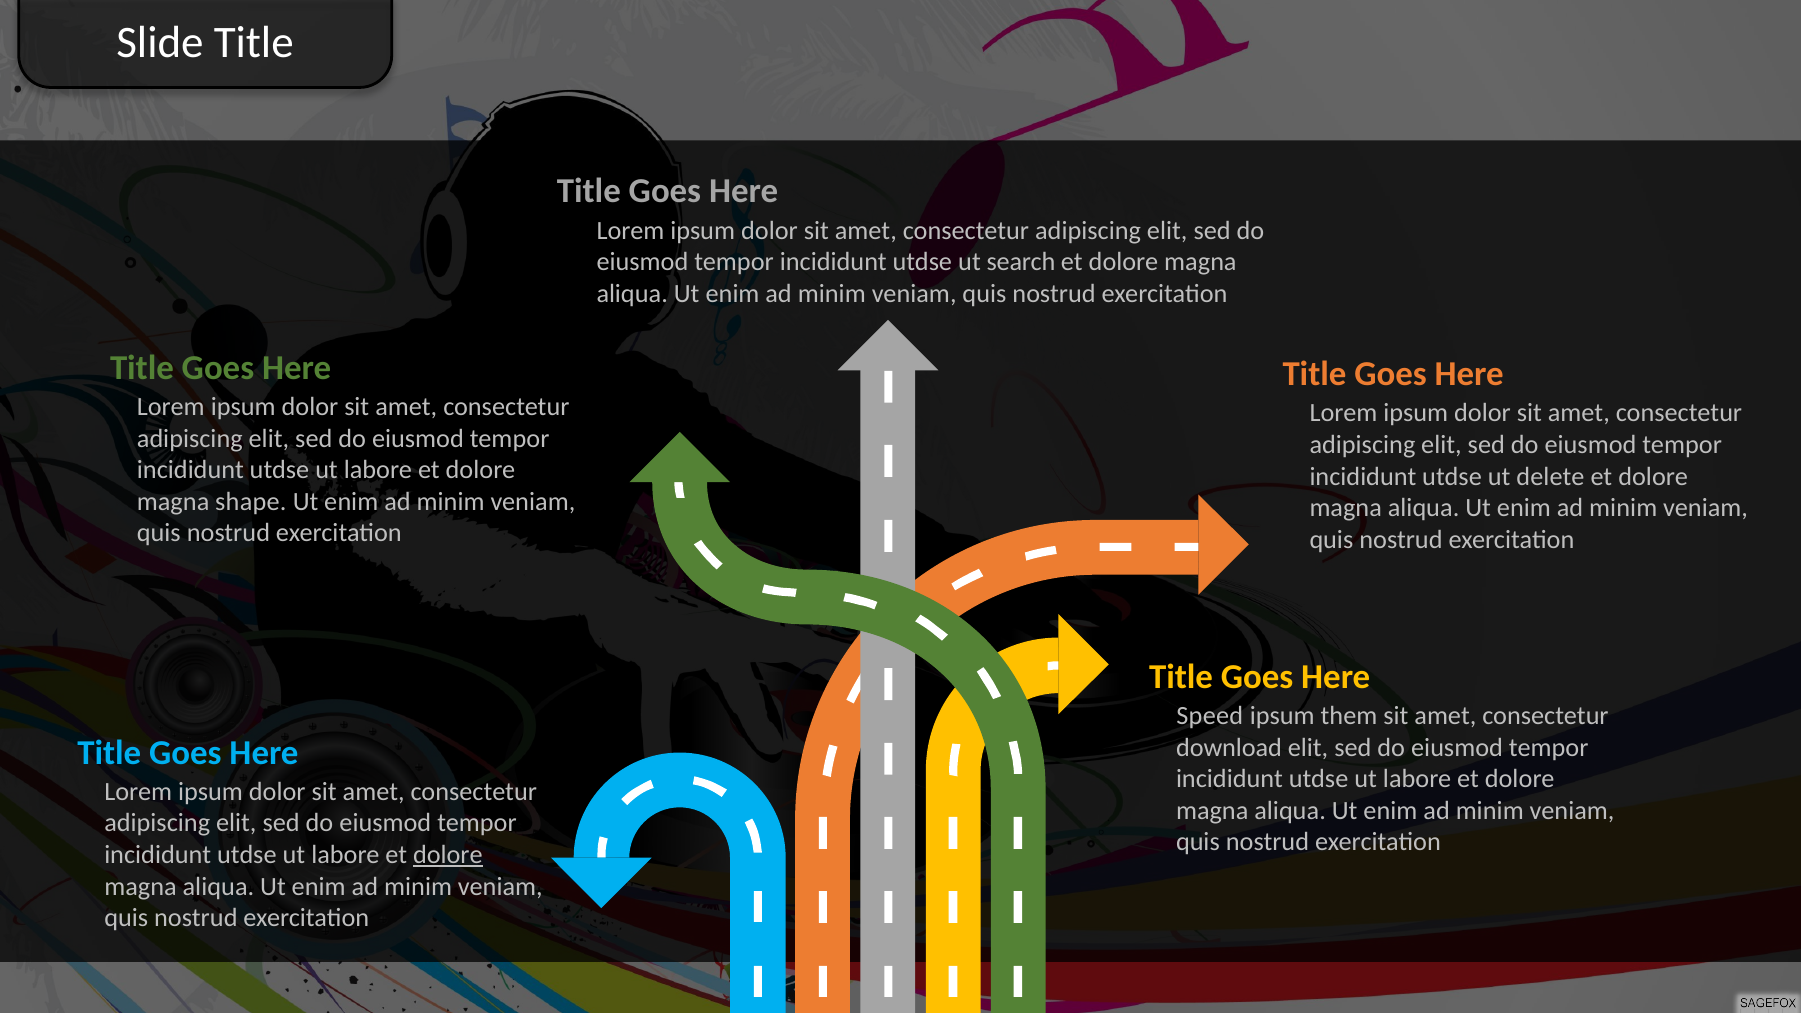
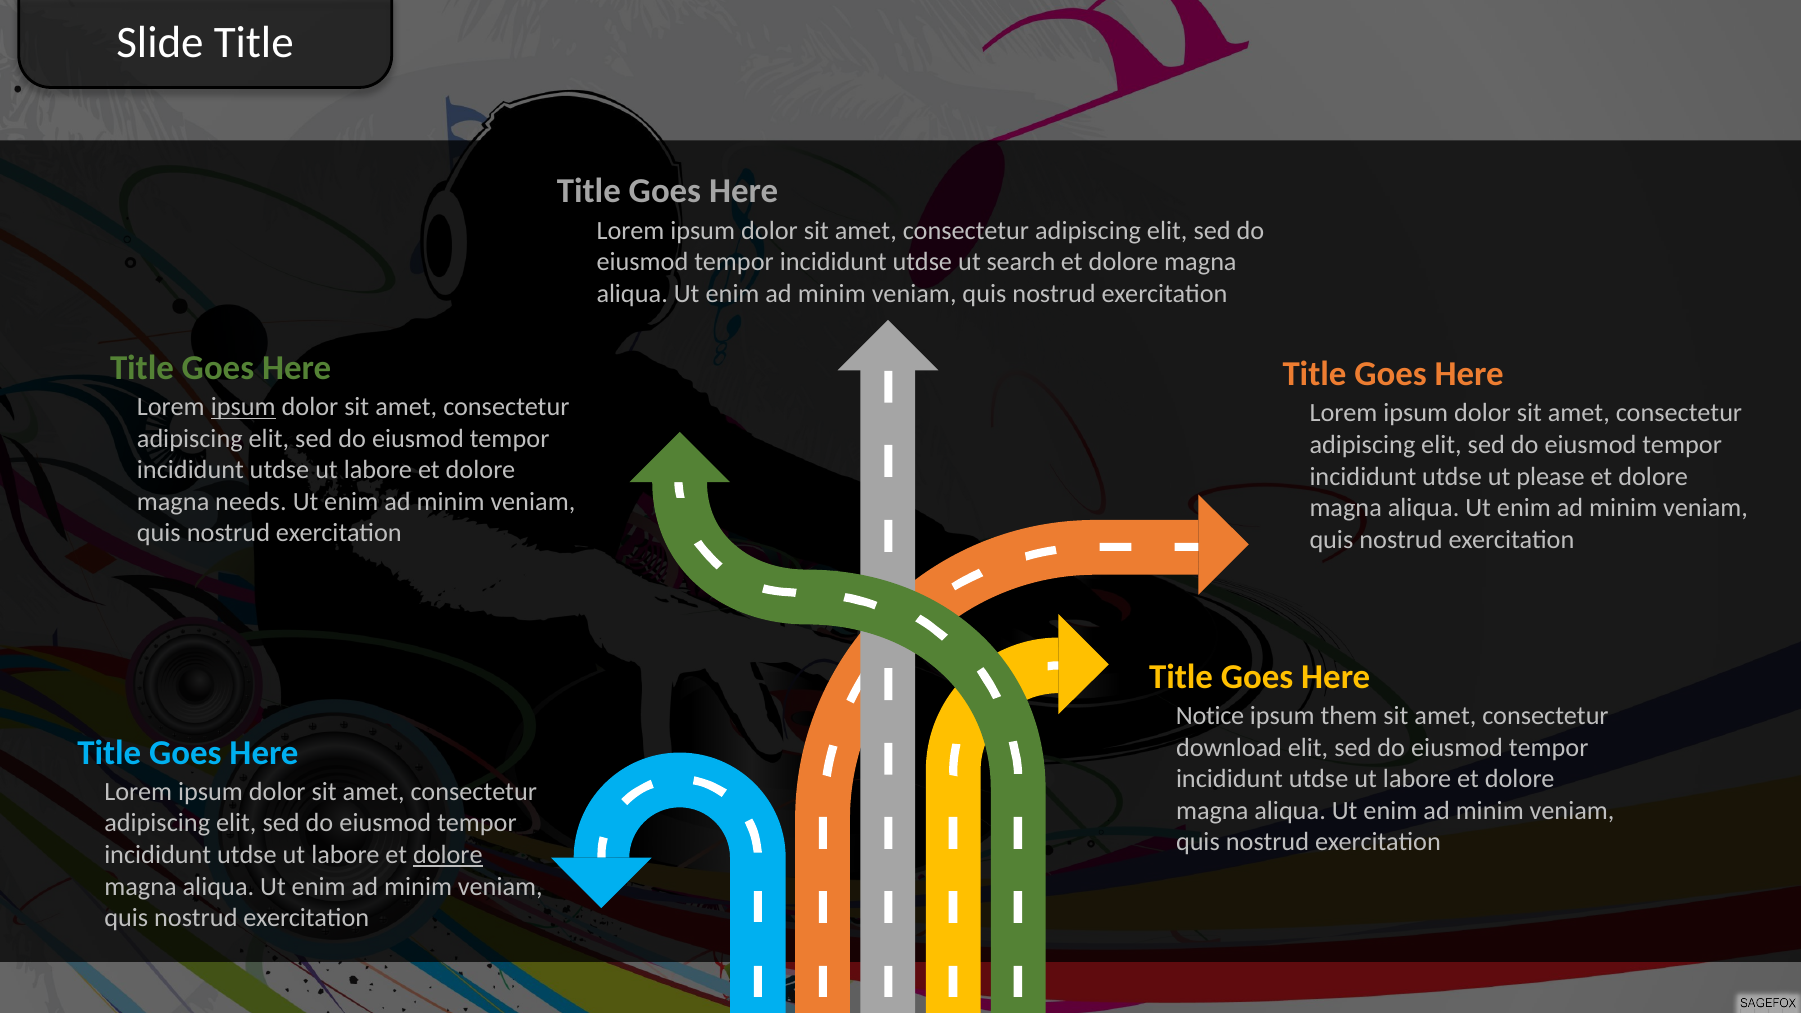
ipsum at (243, 407) underline: none -> present
delete: delete -> please
shape: shape -> needs
Speed: Speed -> Notice
